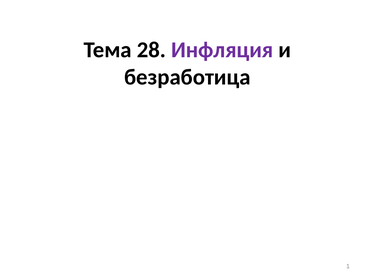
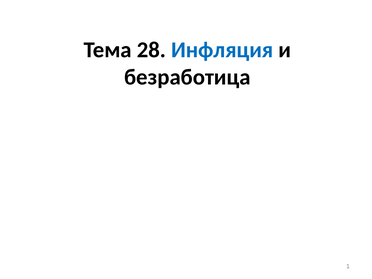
Инфляция colour: purple -> blue
